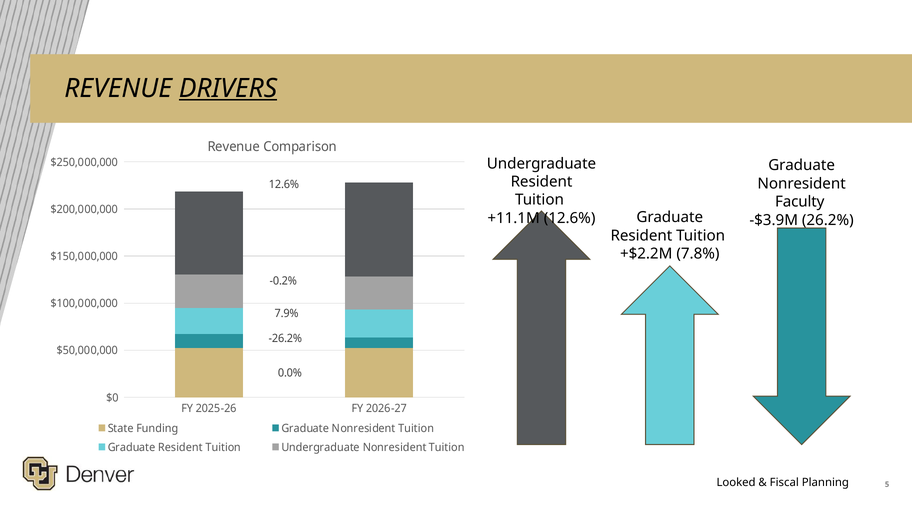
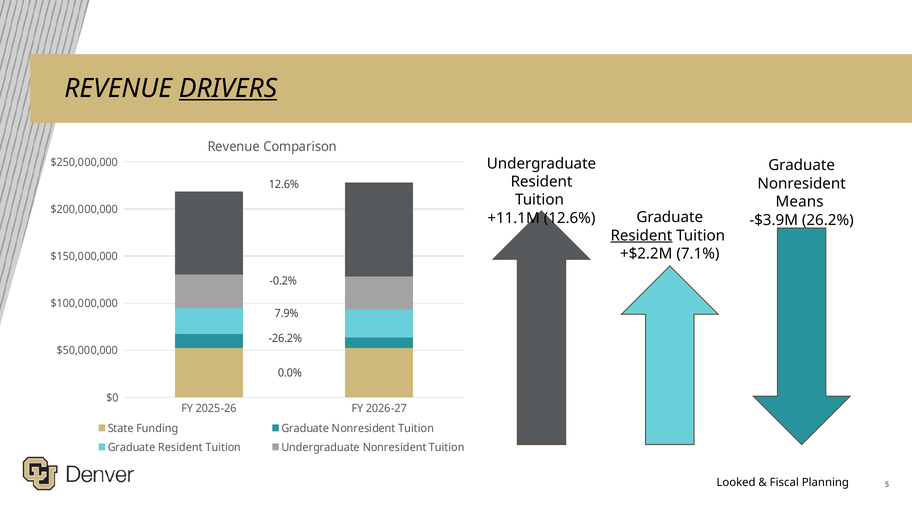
Faculty: Faculty -> Means
Resident at (641, 235) underline: none -> present
7.8%: 7.8% -> 7.1%
